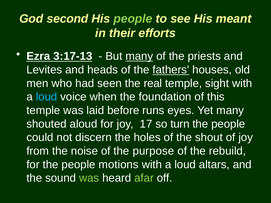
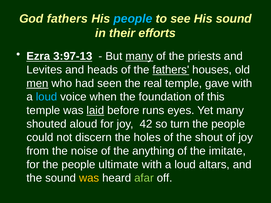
God second: second -> fathers
people at (133, 19) colour: light green -> light blue
His meant: meant -> sound
3:17-13: 3:17-13 -> 3:97-13
men underline: none -> present
sight: sight -> gave
laid underline: none -> present
17: 17 -> 42
purpose: purpose -> anything
rebuild: rebuild -> imitate
motions: motions -> ultimate
was at (89, 178) colour: light green -> yellow
